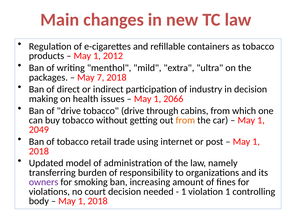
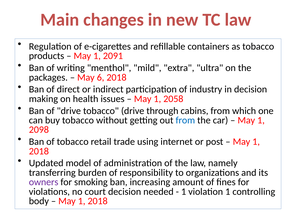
2012: 2012 -> 2091
7: 7 -> 6
2066: 2066 -> 2058
from at (185, 120) colour: orange -> blue
2049: 2049 -> 2098
